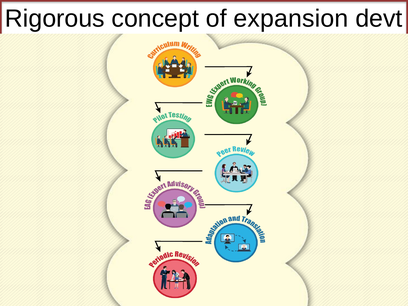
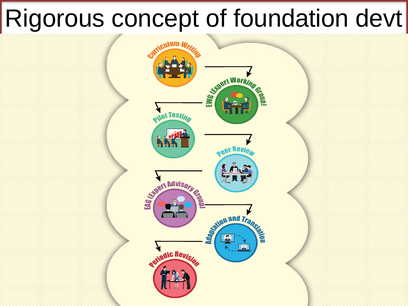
expansion: expansion -> foundation
